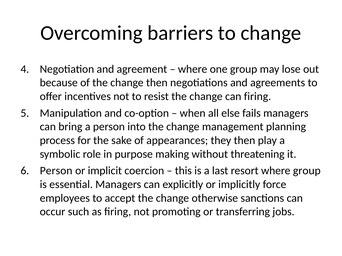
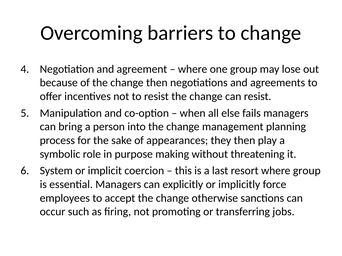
can firing: firing -> resist
Person at (56, 171): Person -> System
